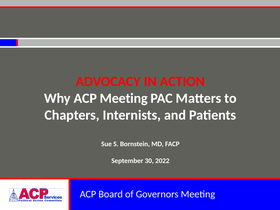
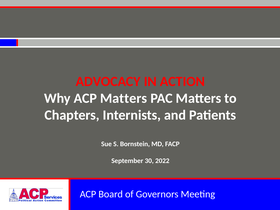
ACP Meeting: Meeting -> Matters
